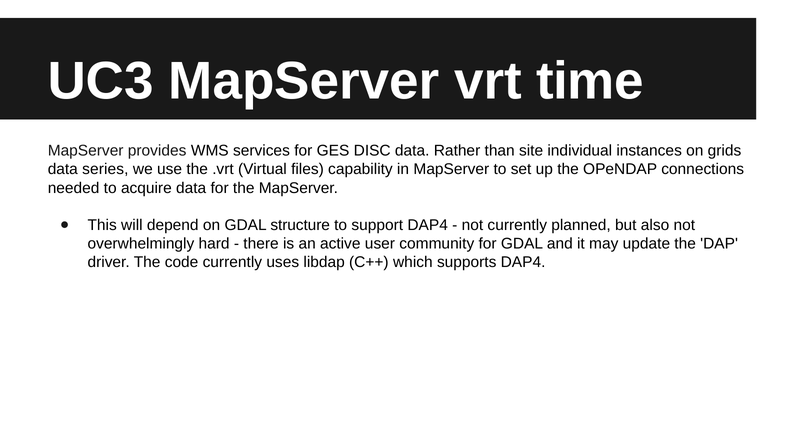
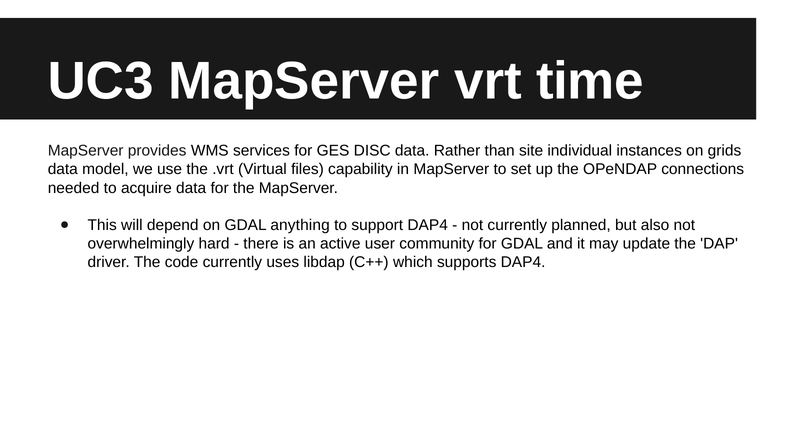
series: series -> model
structure: structure -> anything
